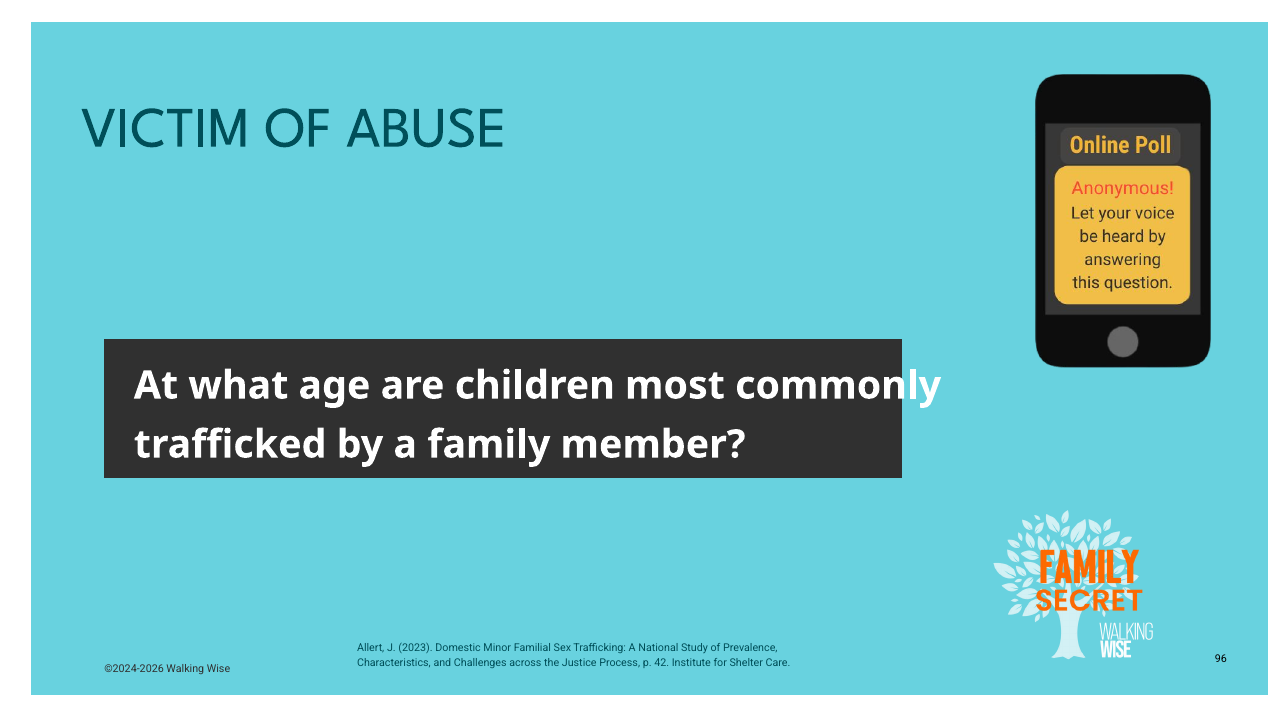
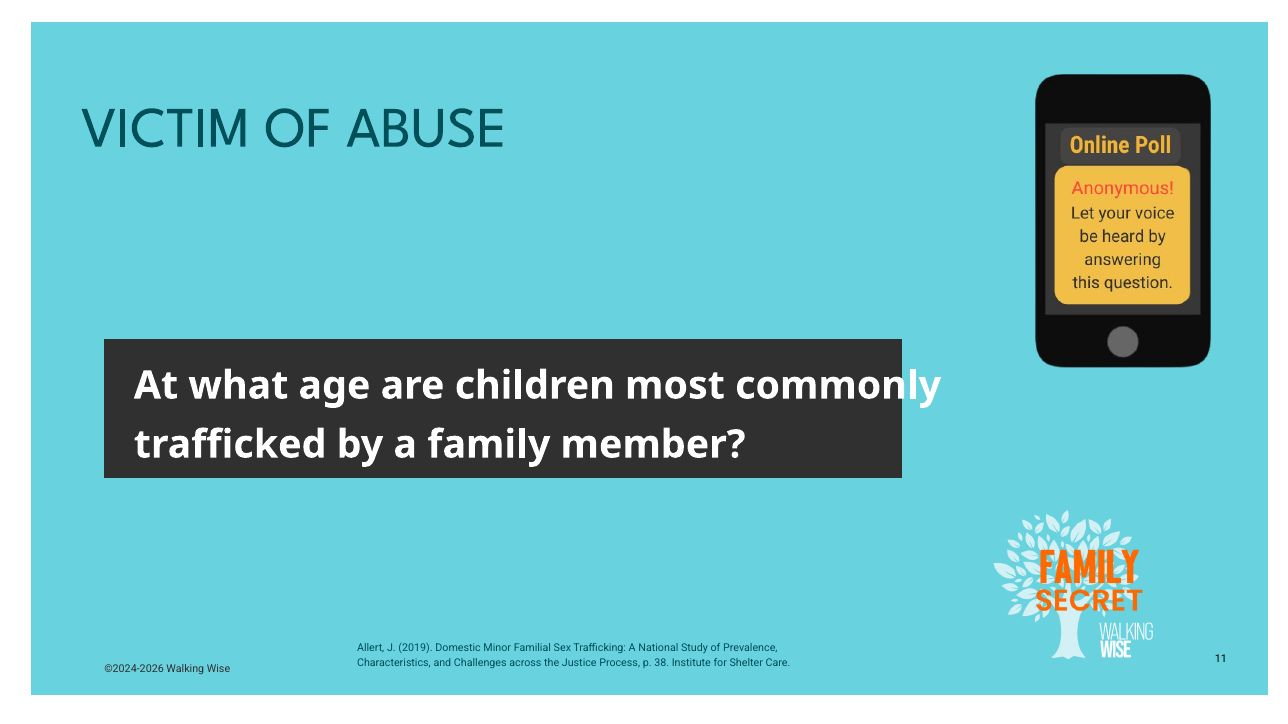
2023: 2023 -> 2019
42: 42 -> 38
96: 96 -> 11
